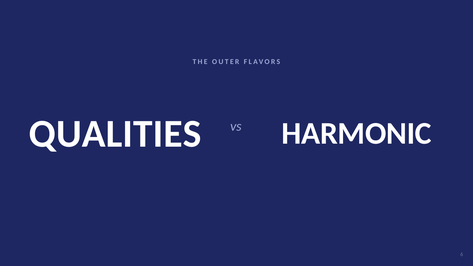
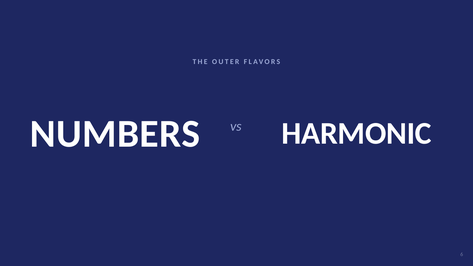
QUALITIES: QUALITIES -> NUMBERS
